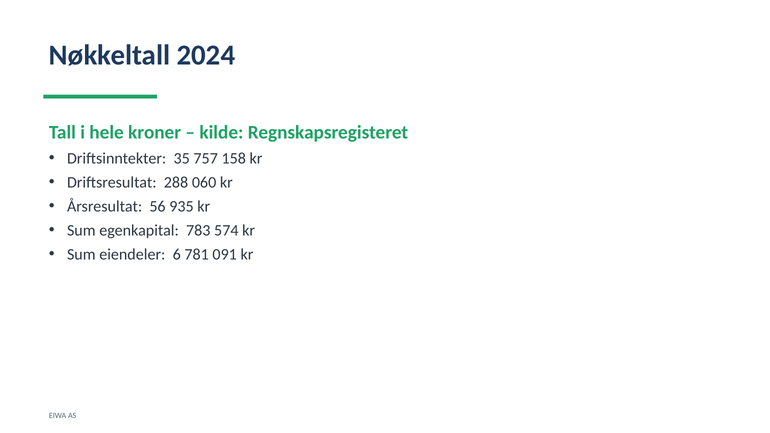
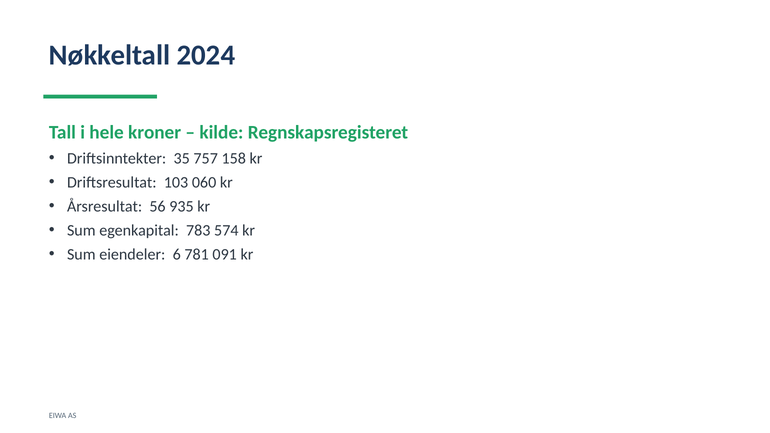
288: 288 -> 103
